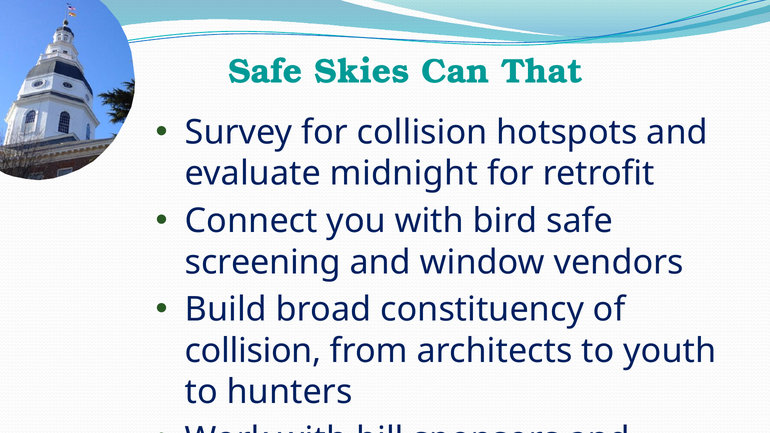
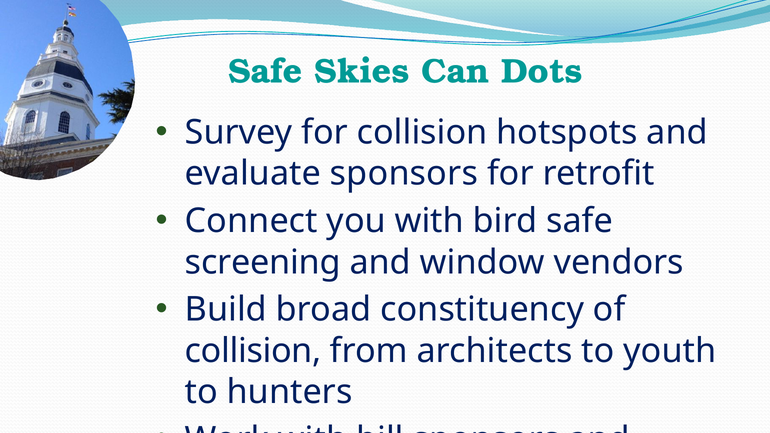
That: That -> Dots
evaluate midnight: midnight -> sponsors
